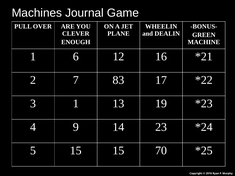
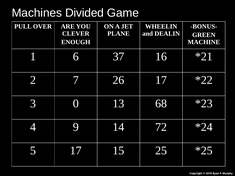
Journal: Journal -> Divided
12: 12 -> 37
83: 83 -> 26
3 1: 1 -> 0
19: 19 -> 68
23: 23 -> 72
5 15: 15 -> 17
70: 70 -> 25
